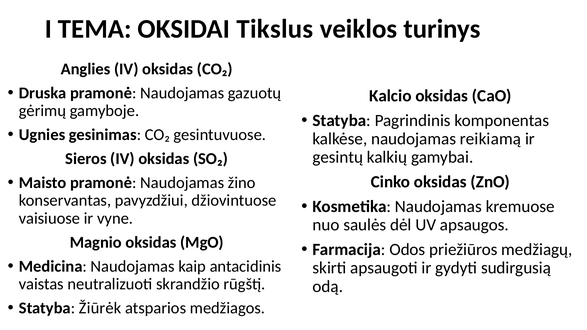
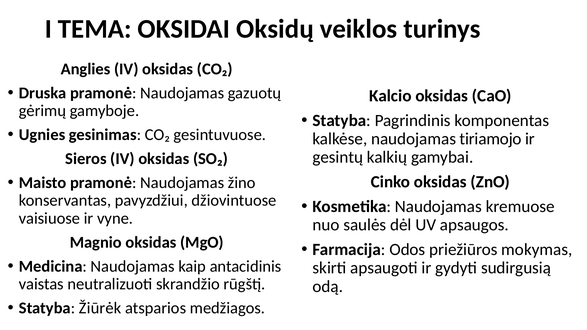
Tikslus: Tikslus -> Oksidų
reikiamą: reikiamą -> tiriamojo
medžiagų: medžiagų -> mokymas
